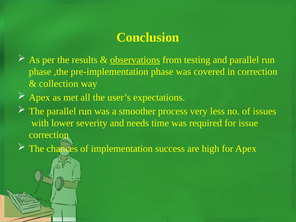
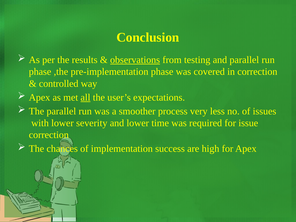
collection: collection -> controlled
all underline: none -> present
and needs: needs -> lower
